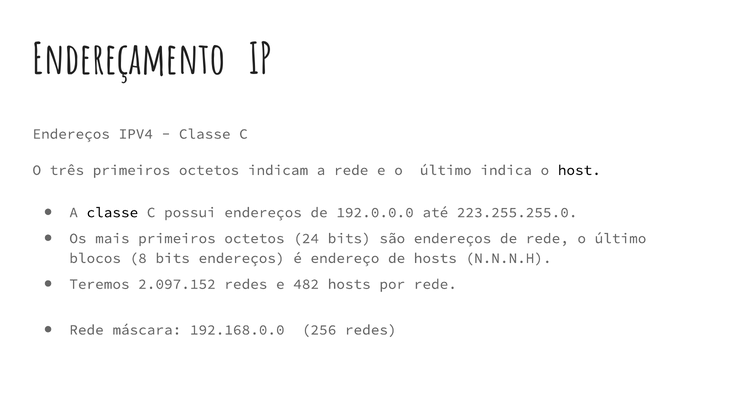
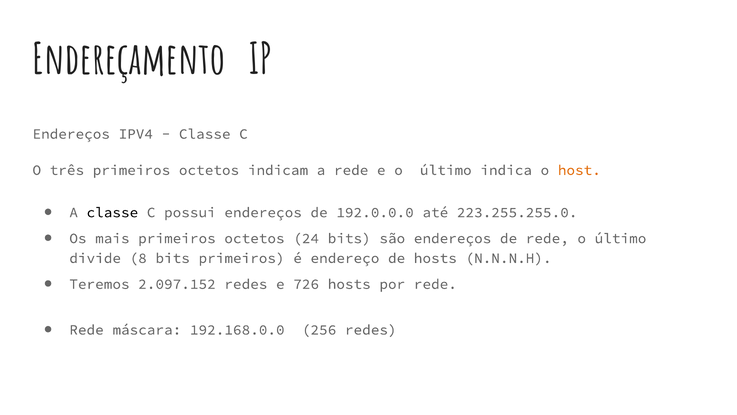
host colour: black -> orange
blocos: blocos -> divide
bits endereços: endereços -> primeiros
482: 482 -> 726
